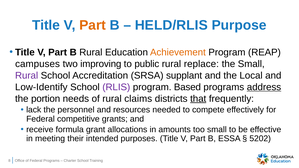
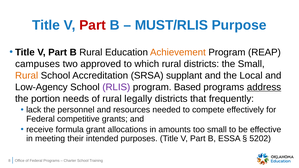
Part at (93, 25) colour: orange -> red
HELD/RLIS: HELD/RLIS -> MUST/RLIS
improving: improving -> approved
public: public -> which
rural replace: replace -> districts
Rural at (27, 76) colour: purple -> orange
Low-Identify: Low-Identify -> Low-Agency
claims: claims -> legally
that underline: present -> none
